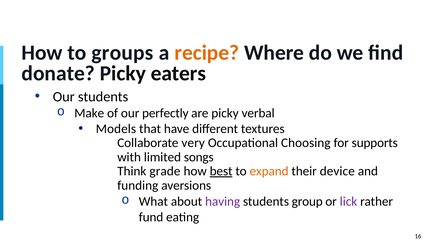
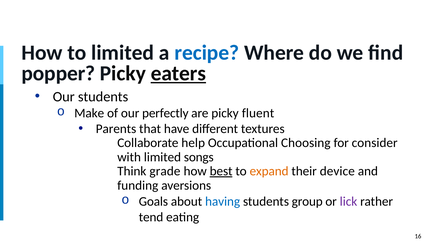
to groups: groups -> limited
recipe colour: orange -> blue
donate: donate -> popper
eaters underline: none -> present
verbal: verbal -> fluent
Models: Models -> Parents
very: very -> help
supports: supports -> consider
What: What -> Goals
having colour: purple -> blue
fund: fund -> tend
